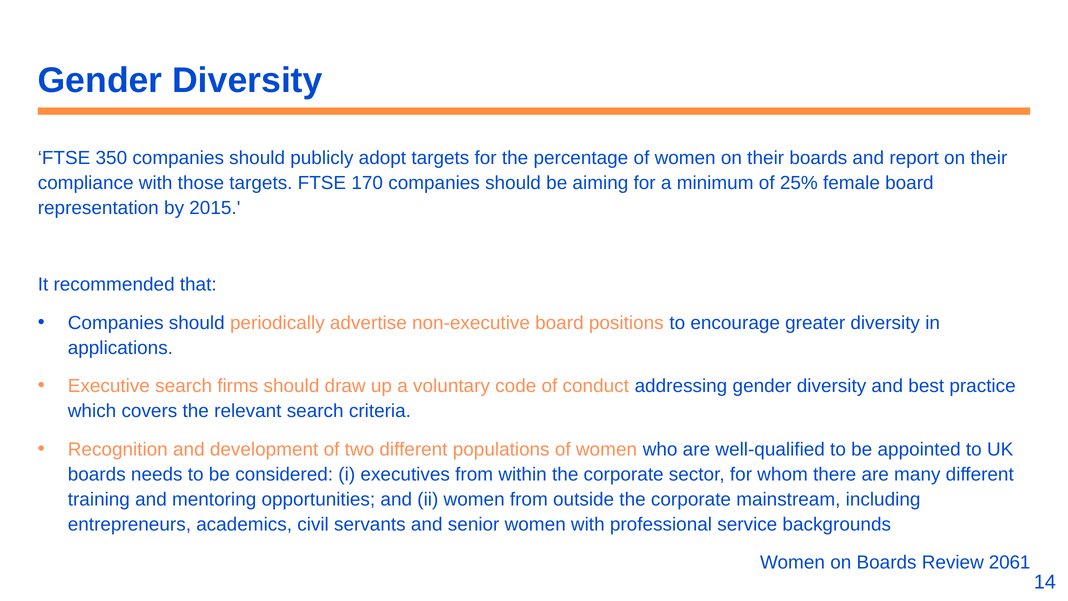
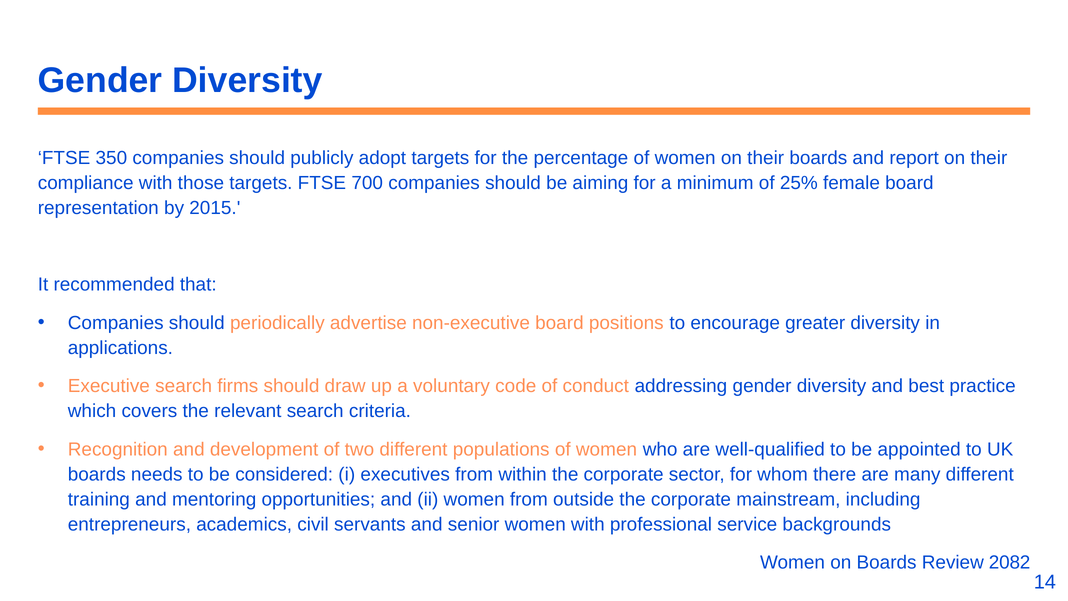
170: 170 -> 700
2061: 2061 -> 2082
